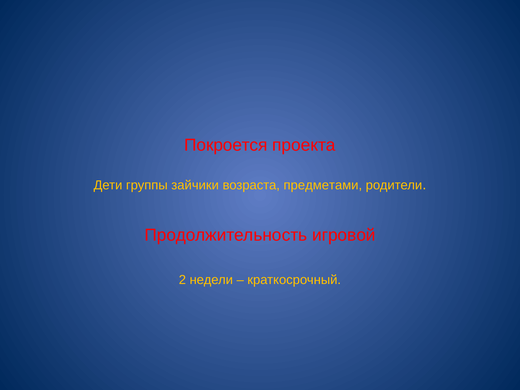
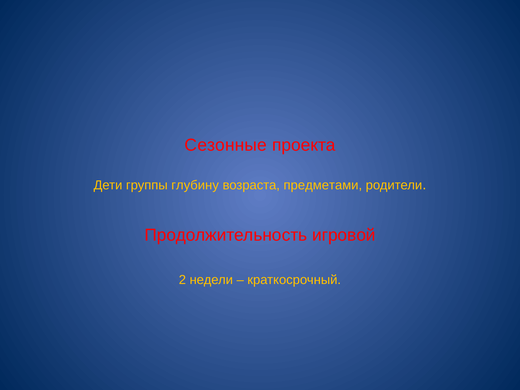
Покроется: Покроется -> Сезонные
зайчики: зайчики -> глубину
